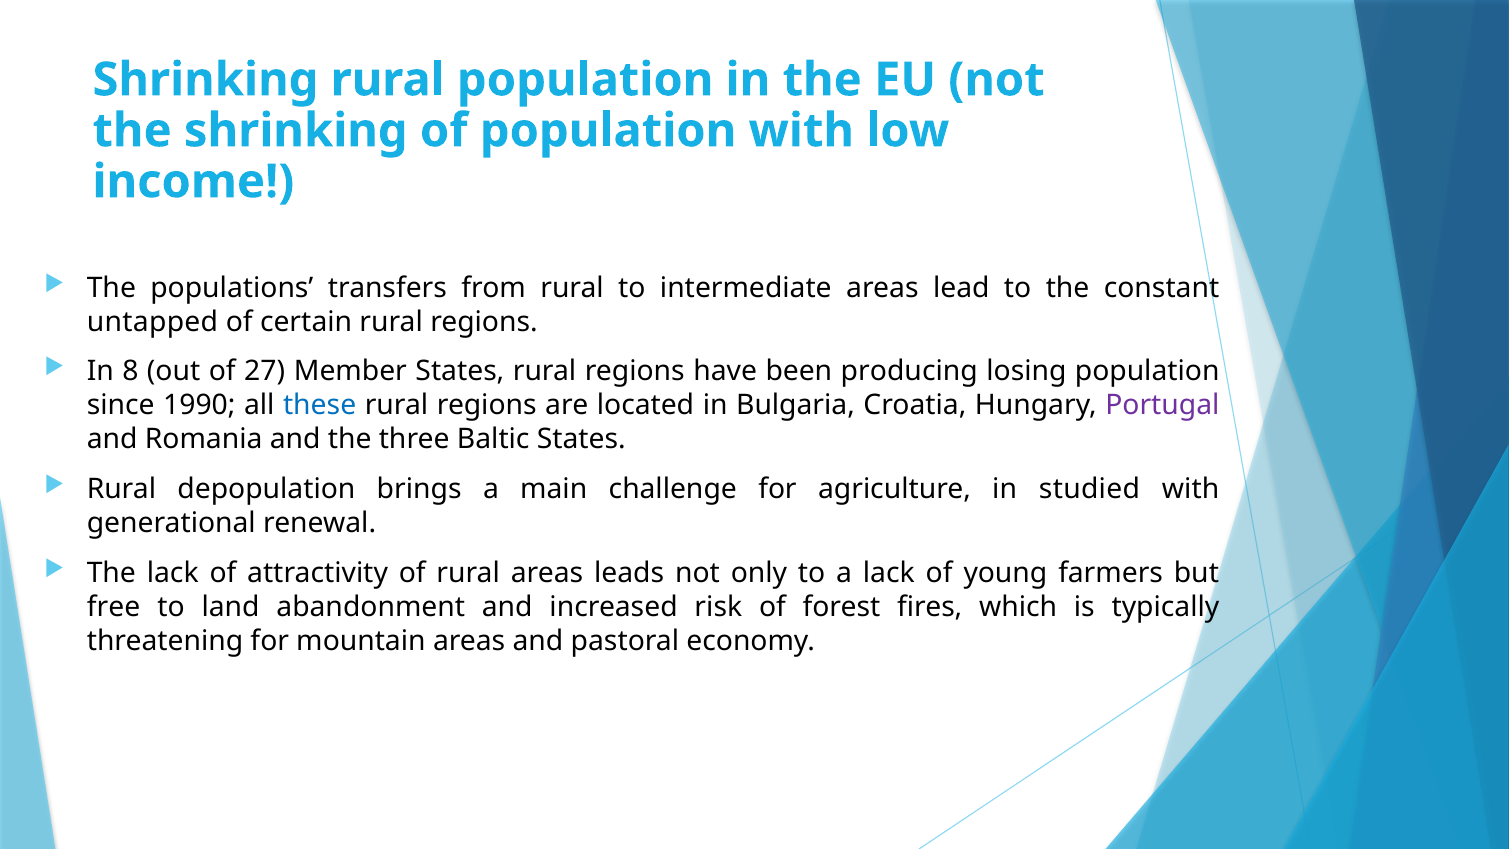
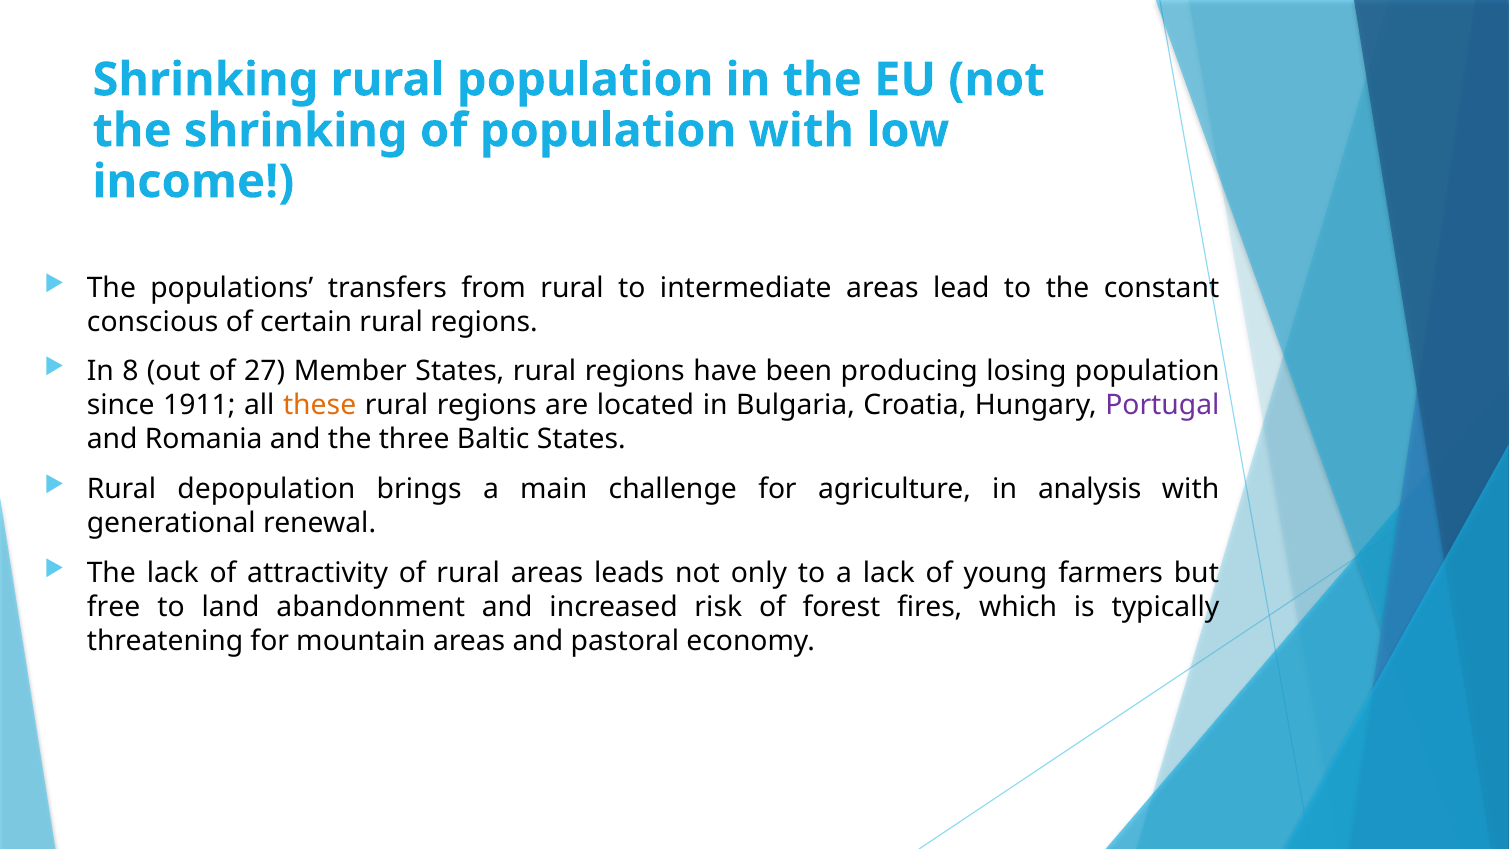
untapped: untapped -> conscious
1990: 1990 -> 1911
these colour: blue -> orange
studied: studied -> analysis
